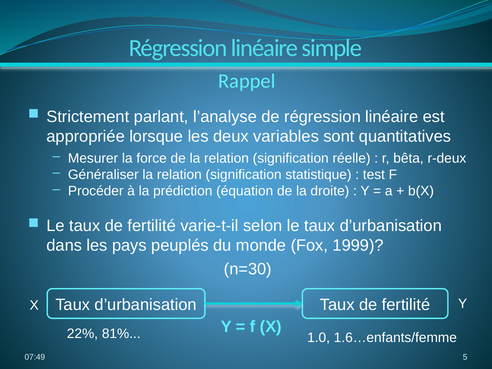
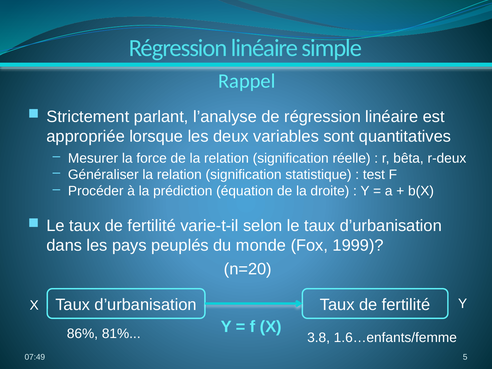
n=30: n=30 -> n=20
22%: 22% -> 86%
1.0: 1.0 -> 3.8
